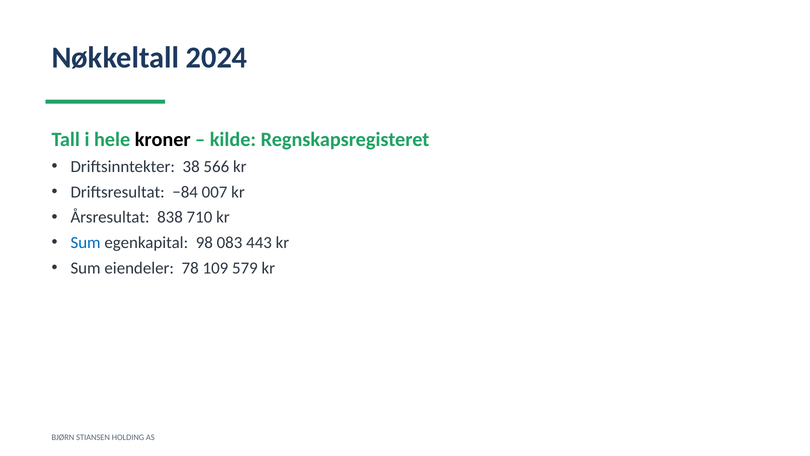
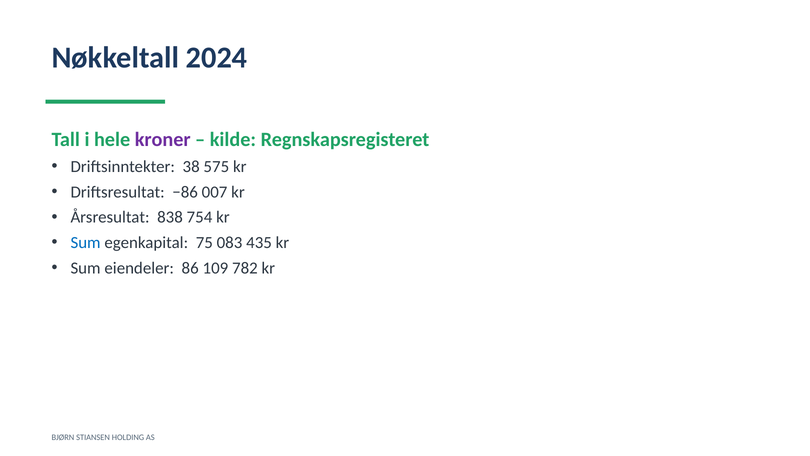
kroner colour: black -> purple
566: 566 -> 575
−84: −84 -> −86
710: 710 -> 754
98: 98 -> 75
443: 443 -> 435
78: 78 -> 86
579: 579 -> 782
